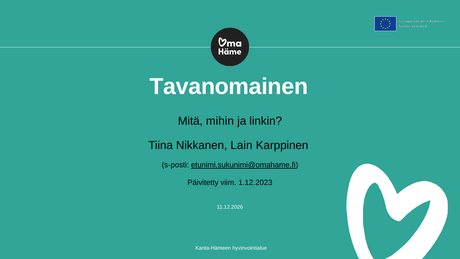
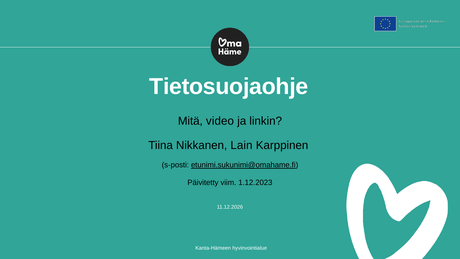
Tavanomainen: Tavanomainen -> Tietosuojaohje
mihin: mihin -> video
